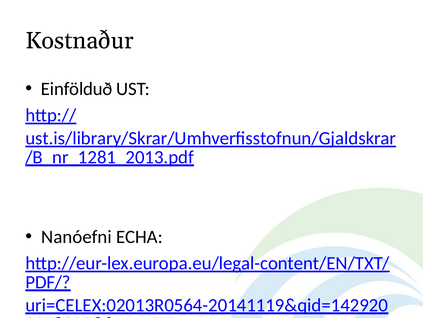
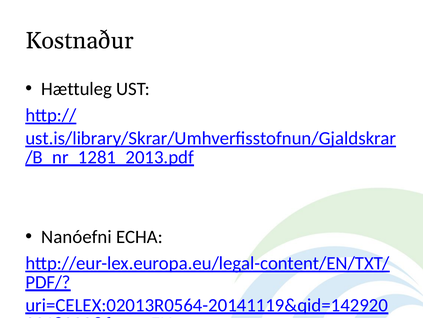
Einfölduð: Einfölduð -> Hættuleg
